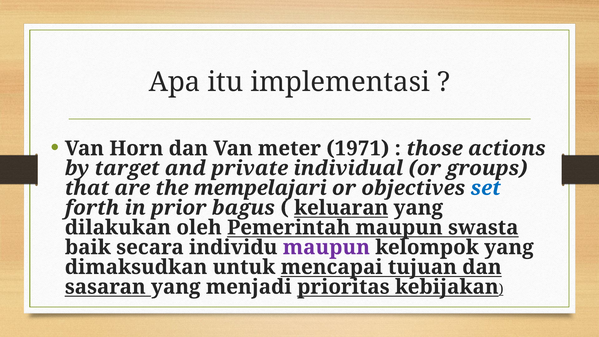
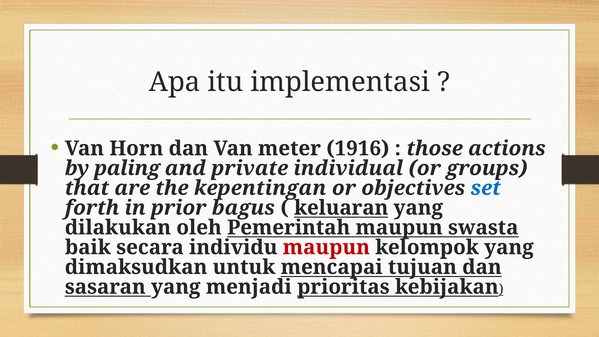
1971: 1971 -> 1916
target: target -> paling
mempelajari: mempelajari -> kepentingan
maupun at (326, 247) colour: purple -> red
